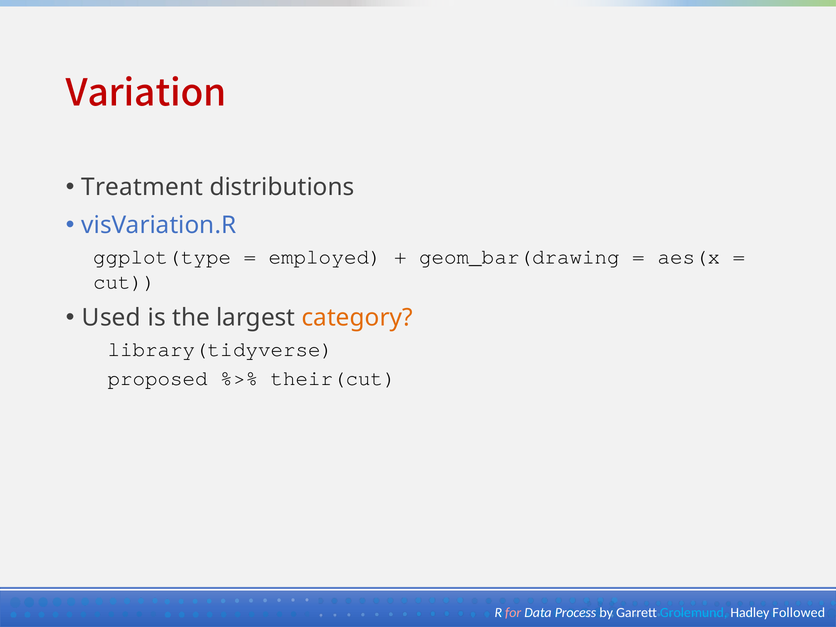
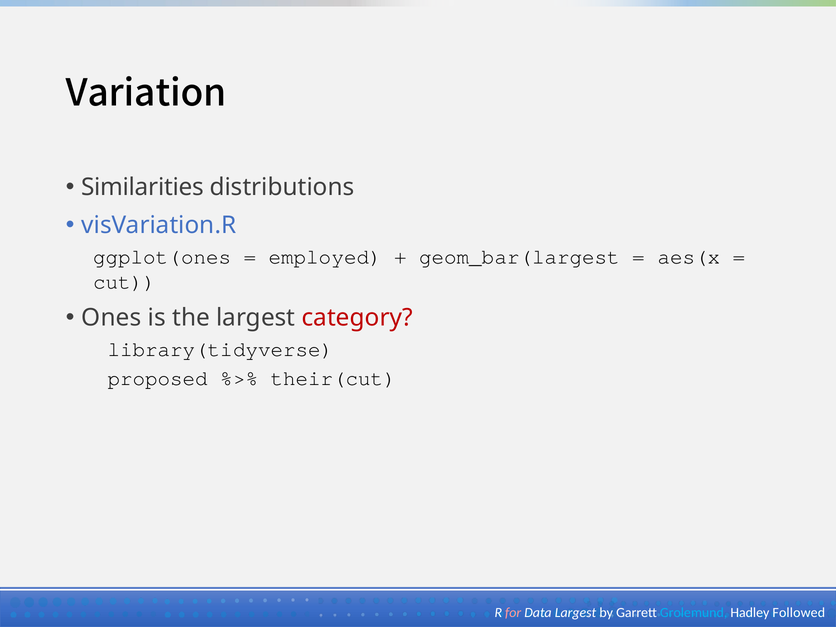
Variation colour: red -> black
Treatment: Treatment -> Similarities
ggplot(type: ggplot(type -> ggplot(ones
geom_bar(drawing: geom_bar(drawing -> geom_bar(largest
Used: Used -> Ones
category colour: orange -> red
Data Process: Process -> Largest
